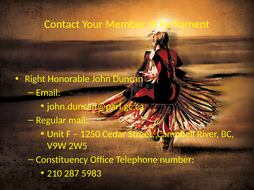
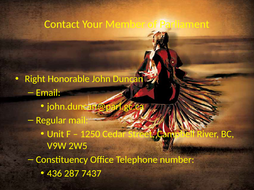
210: 210 -> 436
5983: 5983 -> 7437
